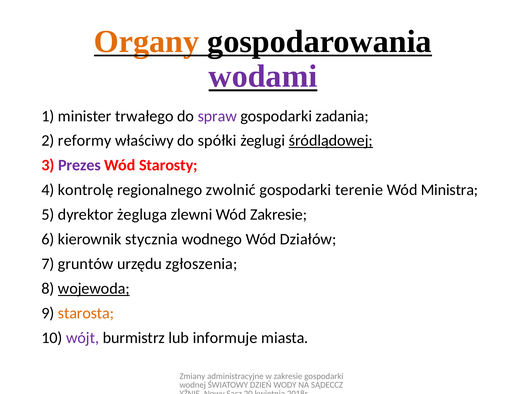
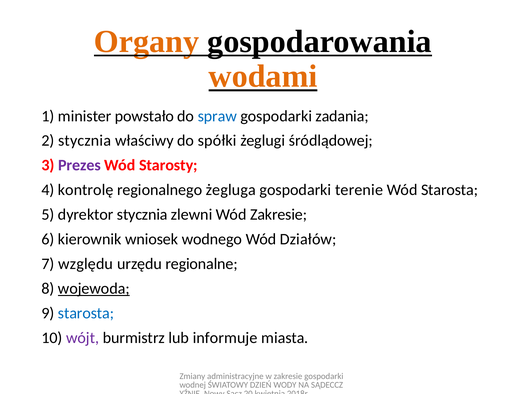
wodami colour: purple -> orange
trwałego: trwałego -> powstało
spraw colour: purple -> blue
2 reformy: reformy -> stycznia
śródlądowej underline: present -> none
zwolnić: zwolnić -> żegluga
Wód Ministra: Ministra -> Starosta
dyrektor żegluga: żegluga -> stycznia
stycznia: stycznia -> wniosek
gruntów: gruntów -> względu
zgłoszenia: zgłoszenia -> regionalne
starosta at (86, 314) colour: orange -> blue
